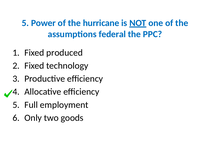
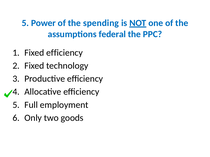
hurricane: hurricane -> spending
Fixed produced: produced -> efficiency
